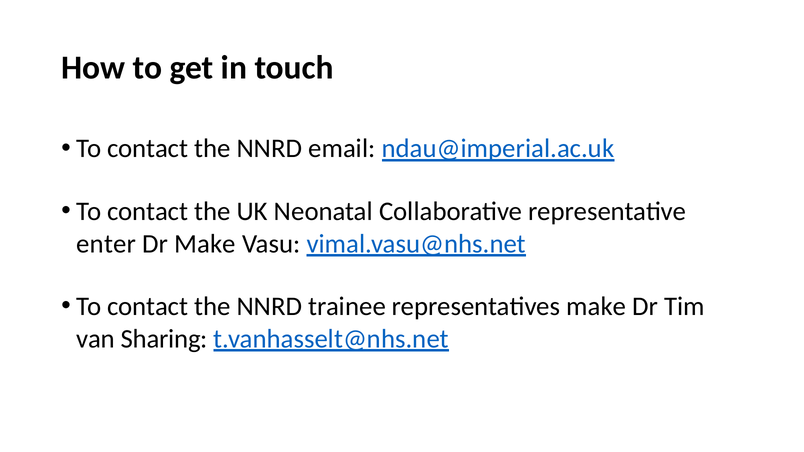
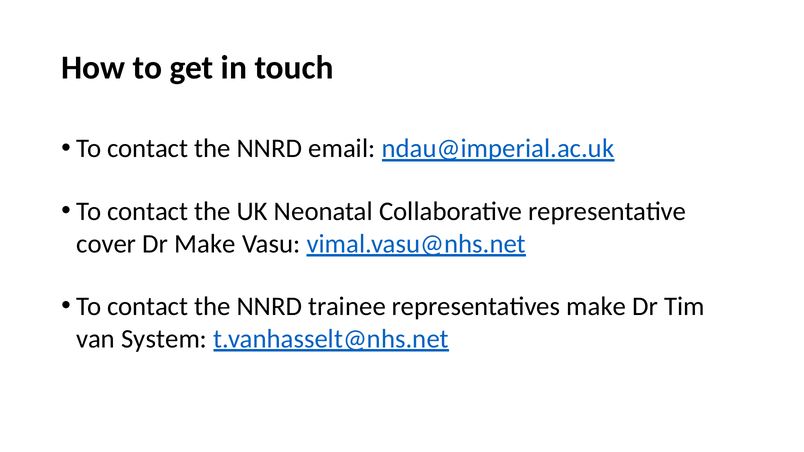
enter: enter -> cover
Sharing: Sharing -> System
